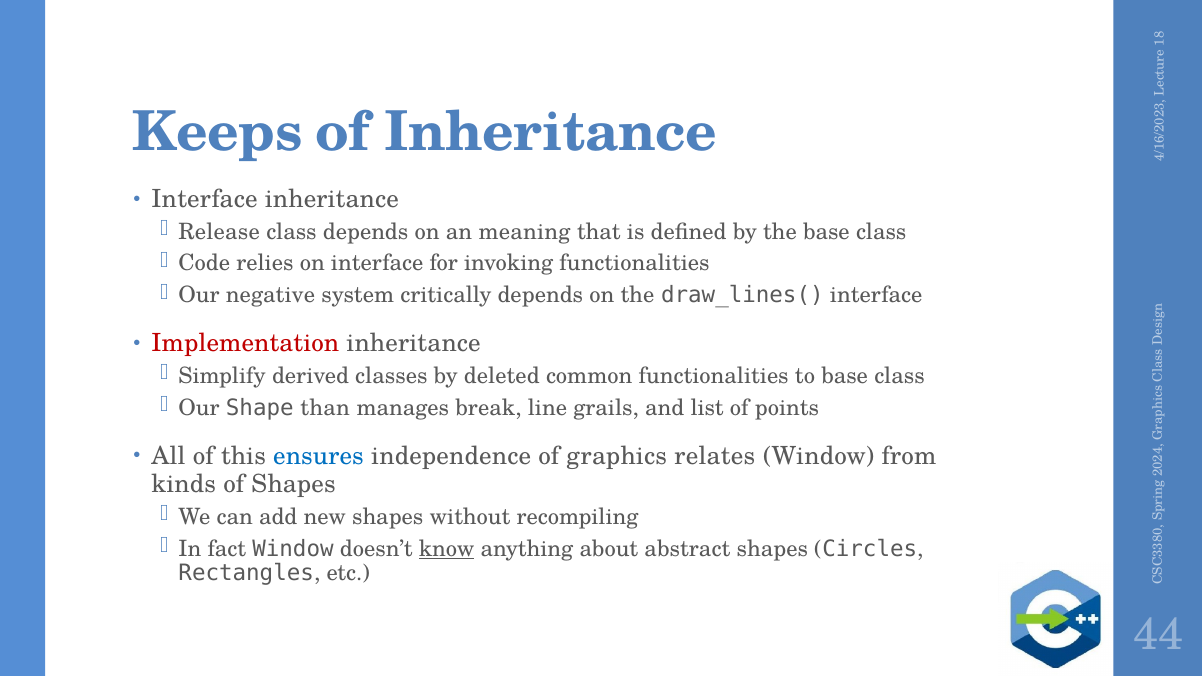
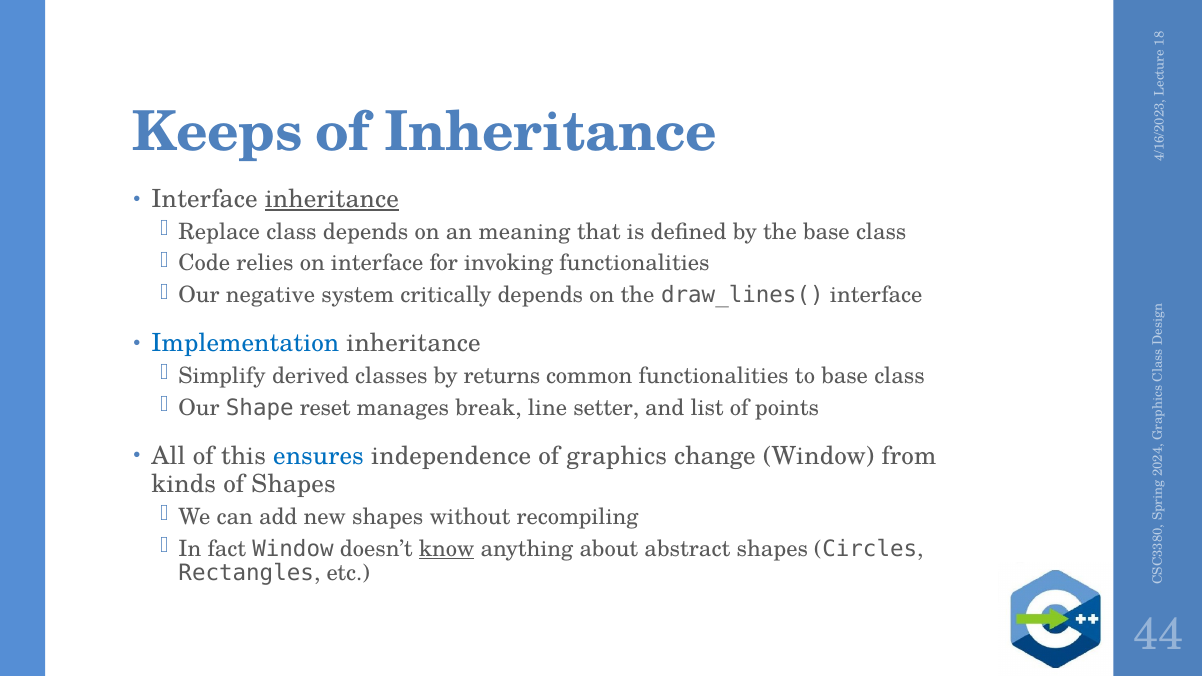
inheritance at (332, 199) underline: none -> present
Release: Release -> Replace
Implementation colour: red -> blue
deleted: deleted -> returns
than: than -> reset
grails: grails -> setter
relates: relates -> change
